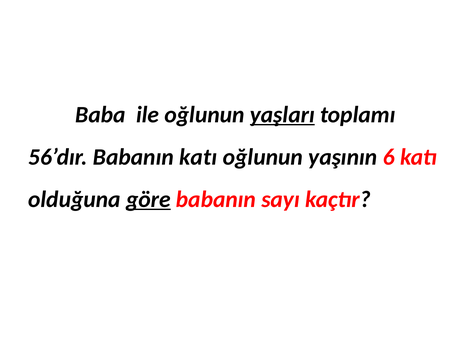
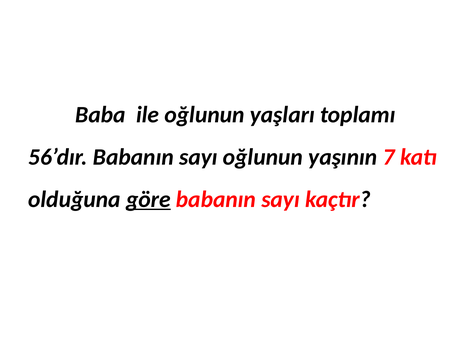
yaşları underline: present -> none
56’dır Babanın katı: katı -> sayı
6: 6 -> 7
